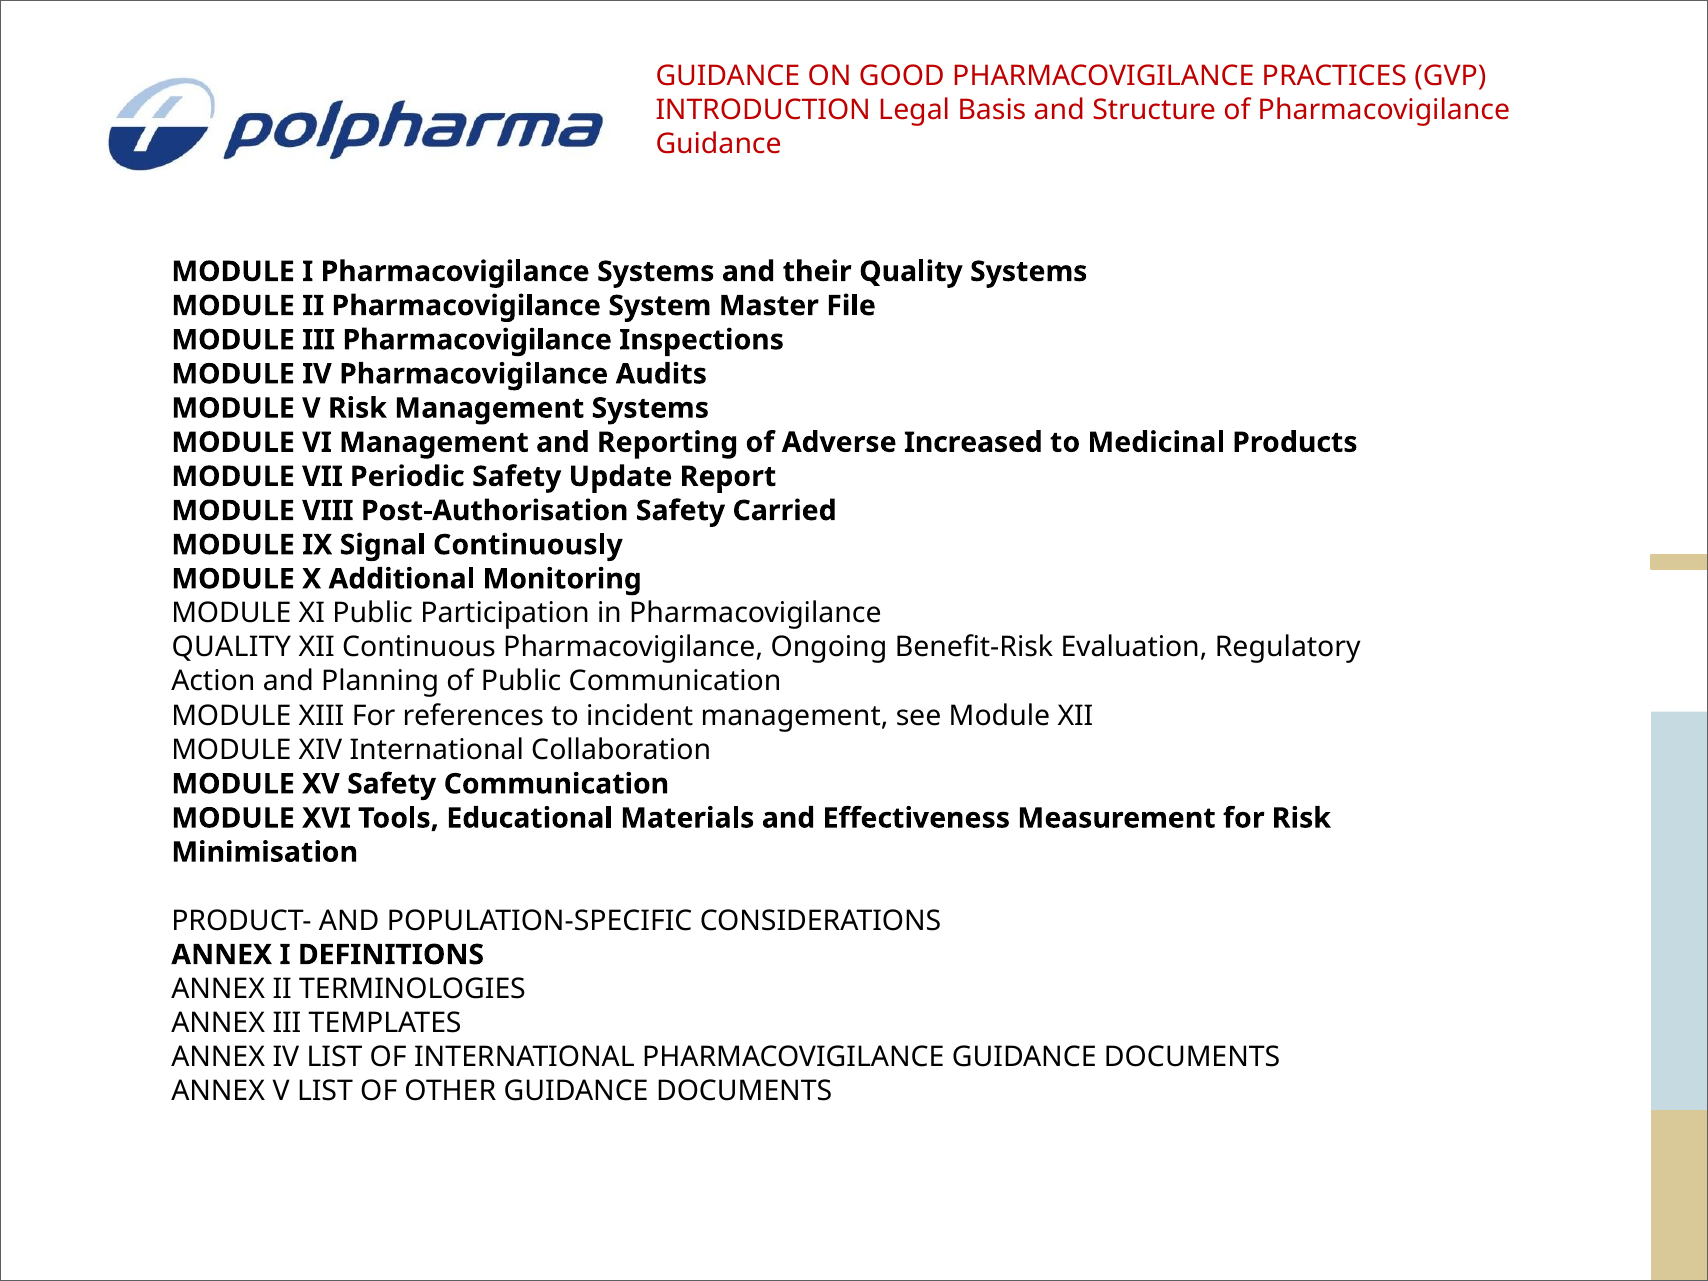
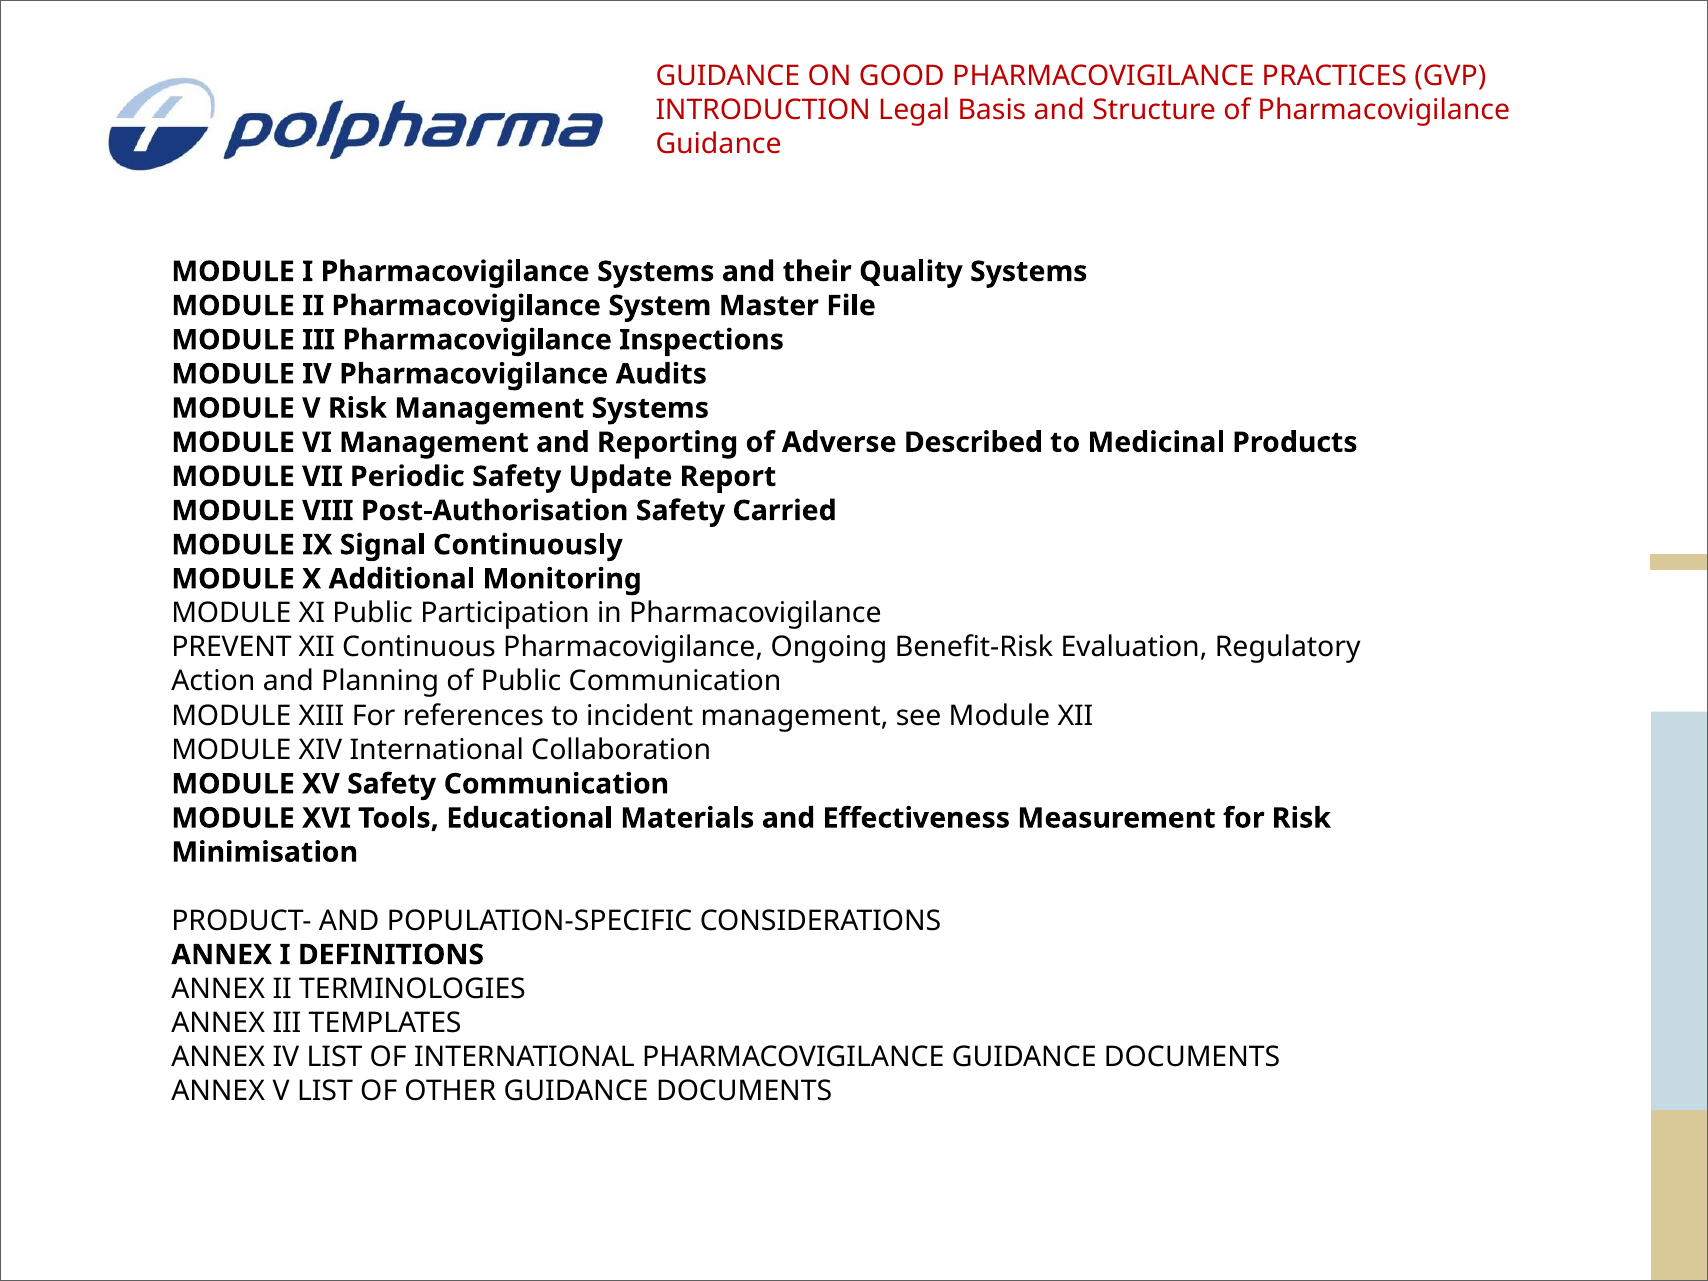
Increased: Increased -> Described
QUALITY at (231, 647): QUALITY -> PREVENT
